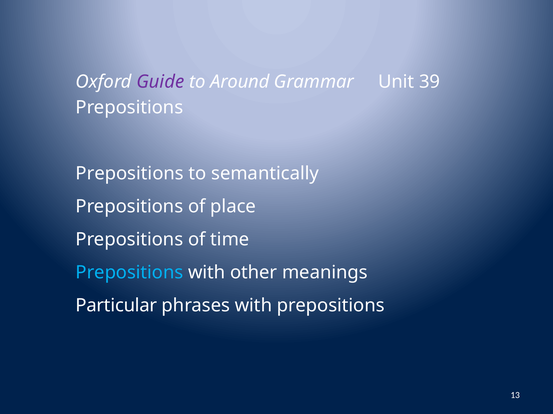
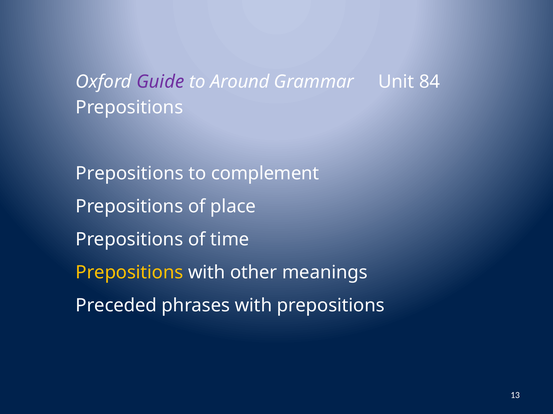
39: 39 -> 84
semantically: semantically -> complement
Prepositions at (129, 273) colour: light blue -> yellow
Particular: Particular -> Preceded
